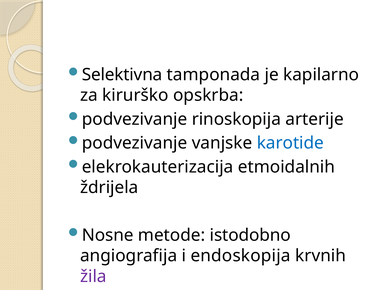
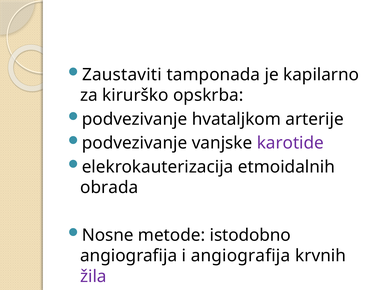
Selektivna: Selektivna -> Zaustaviti
rinoskopija: rinoskopija -> hvataljkom
karotide colour: blue -> purple
ždrijela: ždrijela -> obrada
i endoskopija: endoskopija -> angiografija
